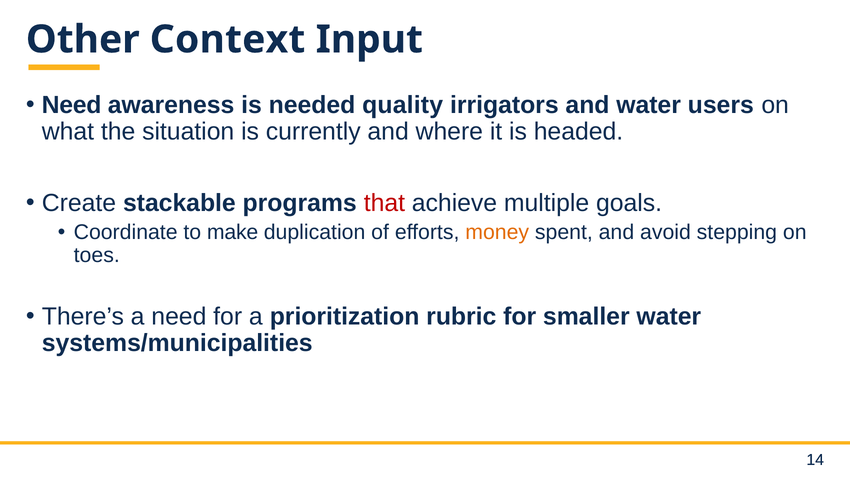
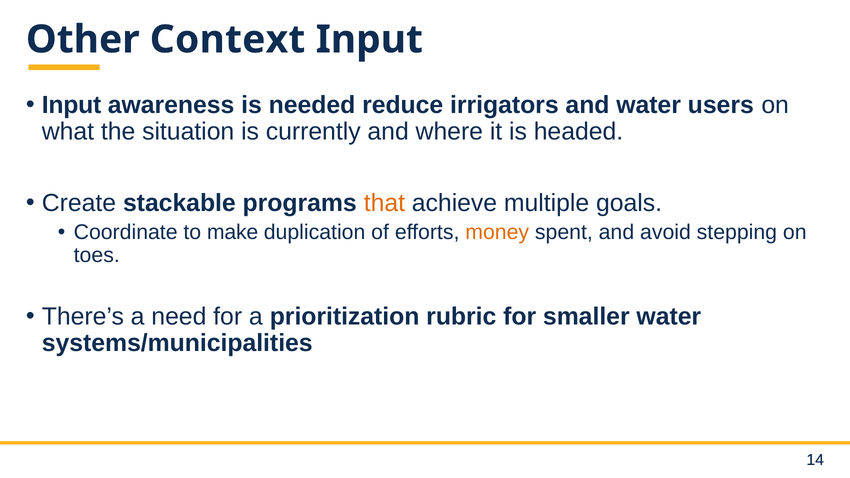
Need at (72, 105): Need -> Input
quality: quality -> reduce
that colour: red -> orange
